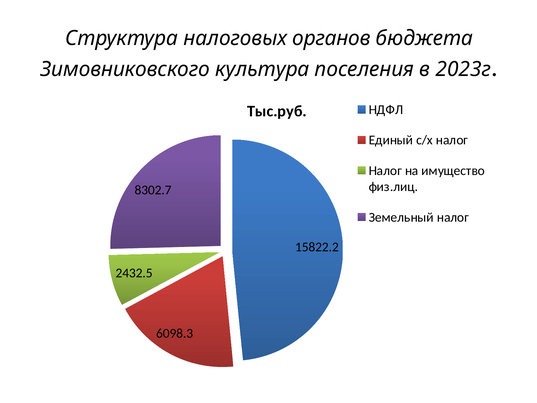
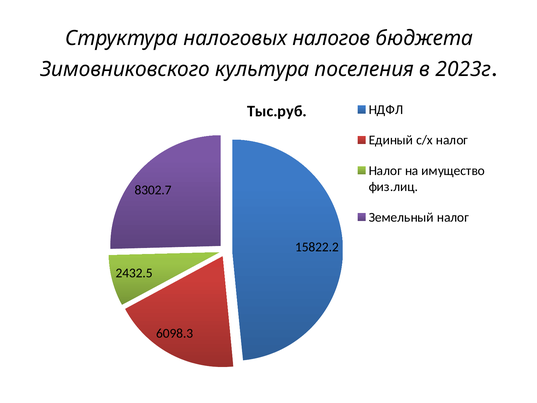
органов: органов -> налогов
